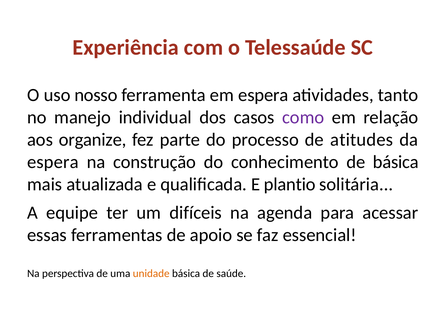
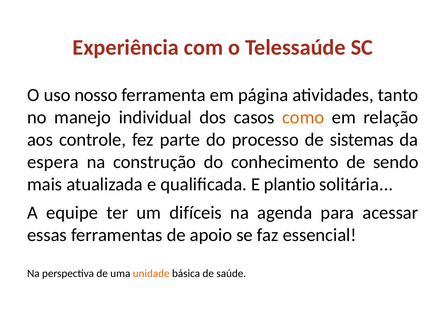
em espera: espera -> página
como colour: purple -> orange
organize: organize -> controle
atitudes: atitudes -> sistemas
de básica: básica -> sendo
